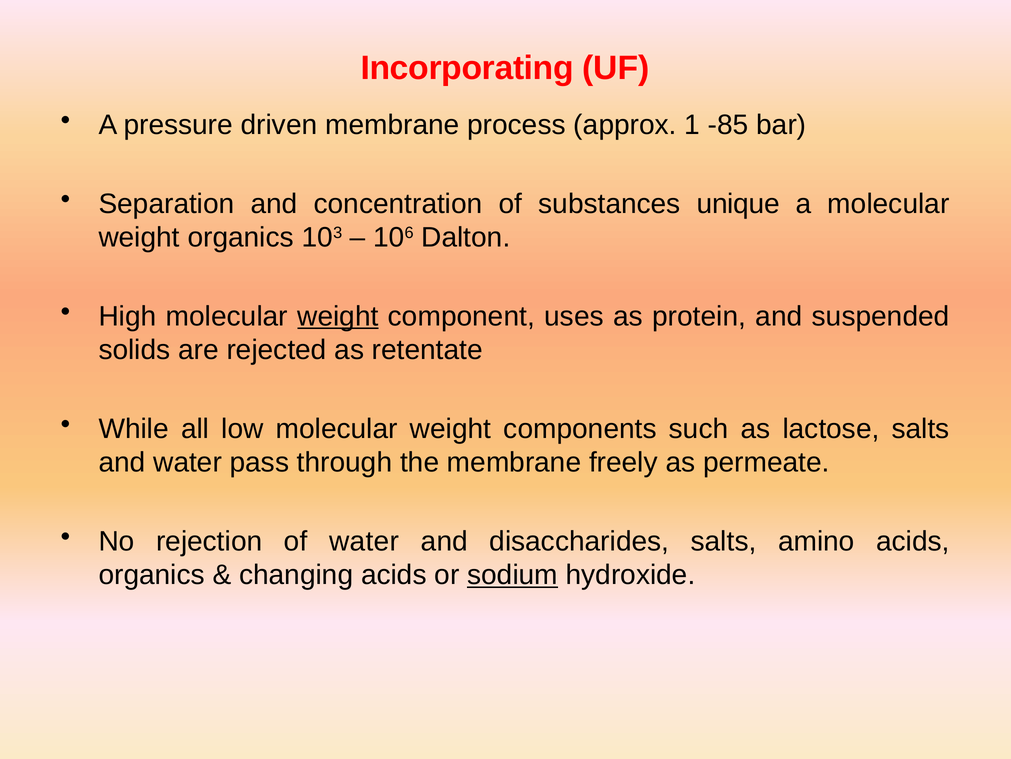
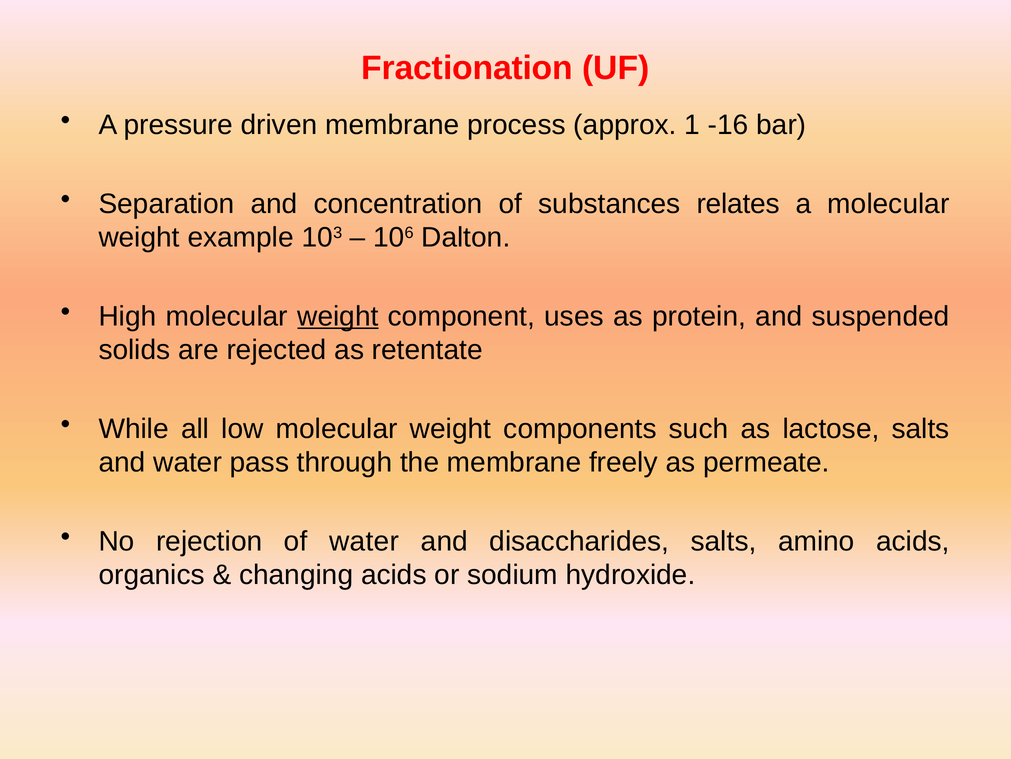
Incorporating: Incorporating -> Fractionation
-85: -85 -> -16
unique: unique -> relates
weight organics: organics -> example
sodium underline: present -> none
